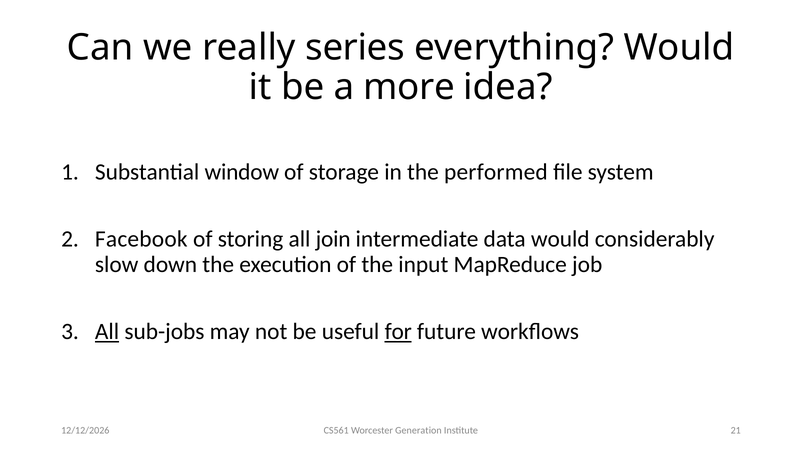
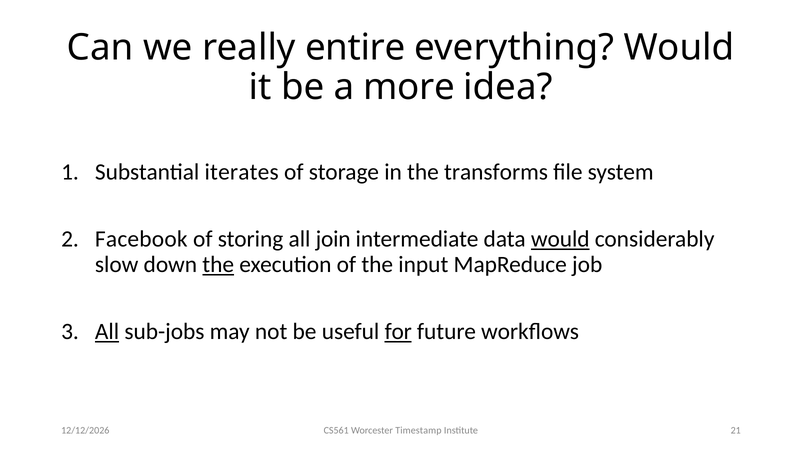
series: series -> entire
window: window -> iterates
performed: performed -> transforms
would at (560, 239) underline: none -> present
the at (218, 265) underline: none -> present
Generation: Generation -> Timestamp
